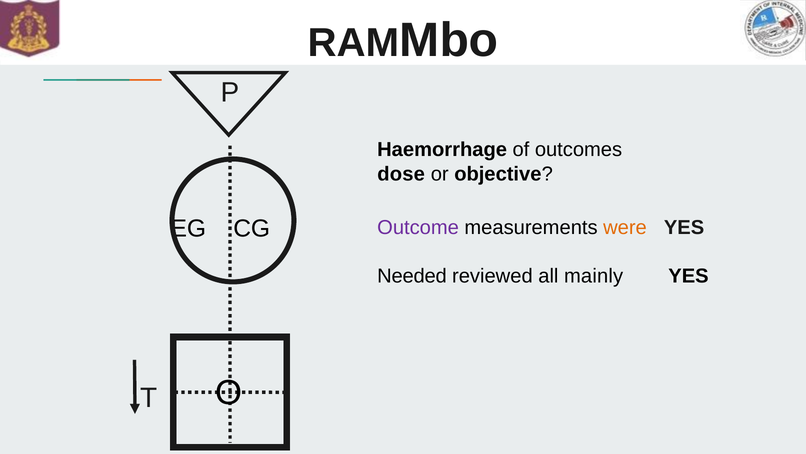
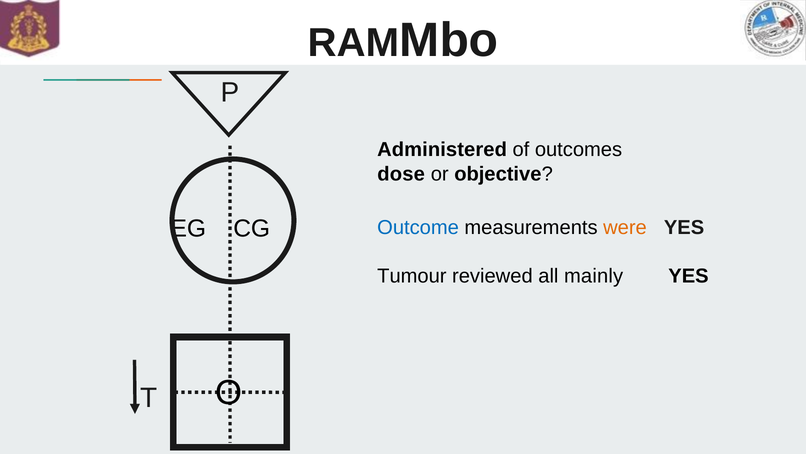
Haemorrhage: Haemorrhage -> Administered
Outcome colour: purple -> blue
Needed: Needed -> Tumour
